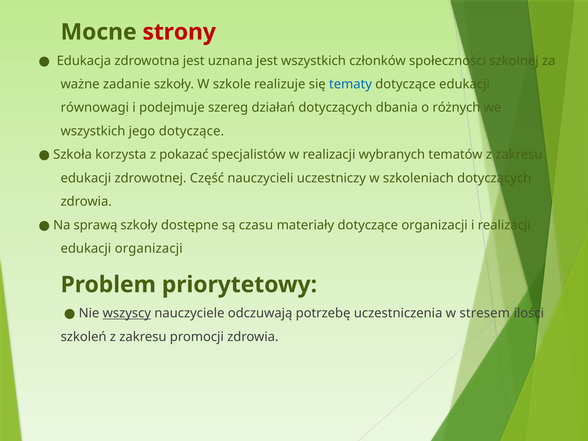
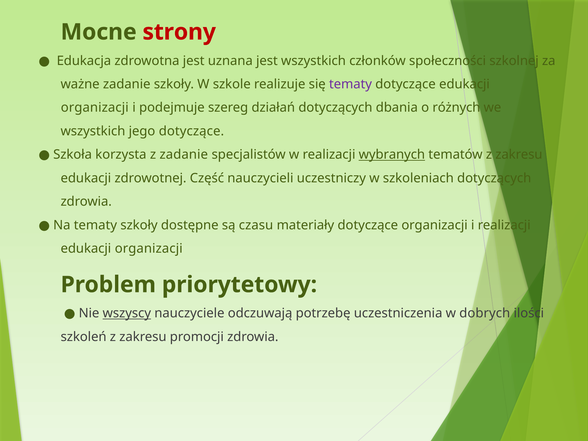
tematy at (351, 84) colour: blue -> purple
równowagi at (95, 108): równowagi -> organizacji
z pokazać: pokazać -> zadanie
wybranych underline: none -> present
Na sprawą: sprawą -> tematy
stresem: stresem -> dobrych
